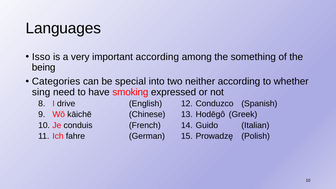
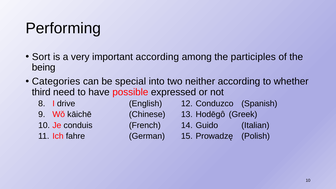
Languages: Languages -> Performing
Isso: Isso -> Sort
something: something -> participles
sing: sing -> third
smoking: smoking -> possible
